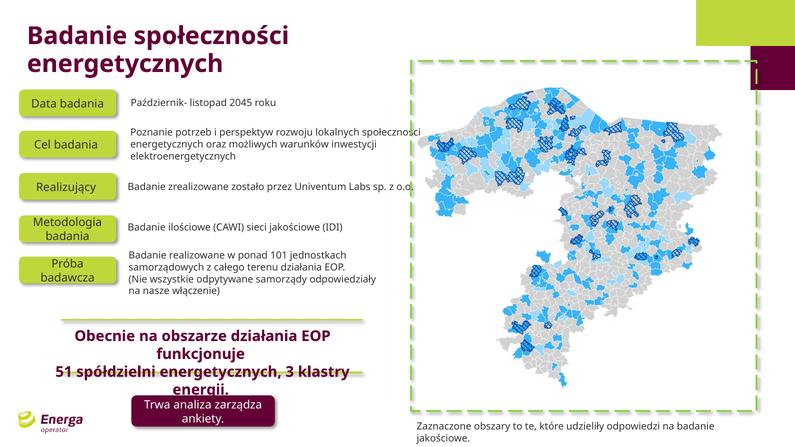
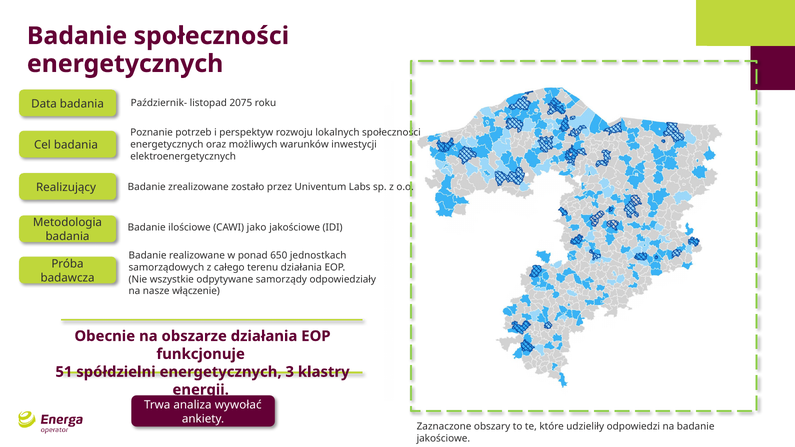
2045: 2045 -> 2075
sieci: sieci -> jako
101: 101 -> 650
zarządza: zarządza -> wywołać
